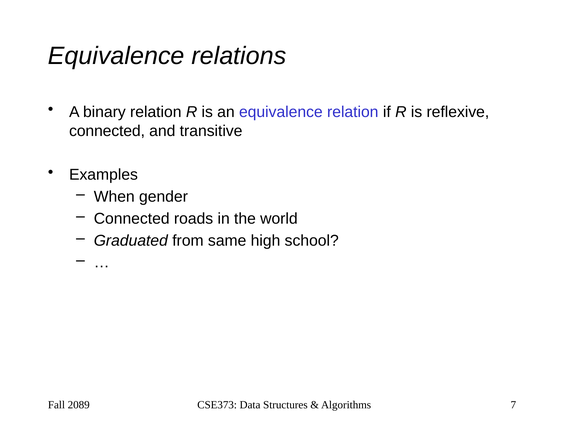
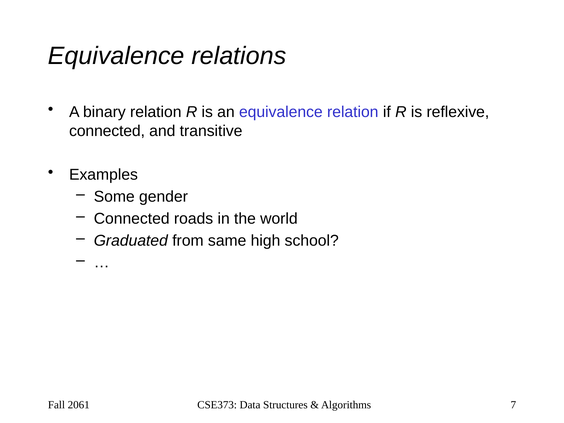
When: When -> Some
2089: 2089 -> 2061
